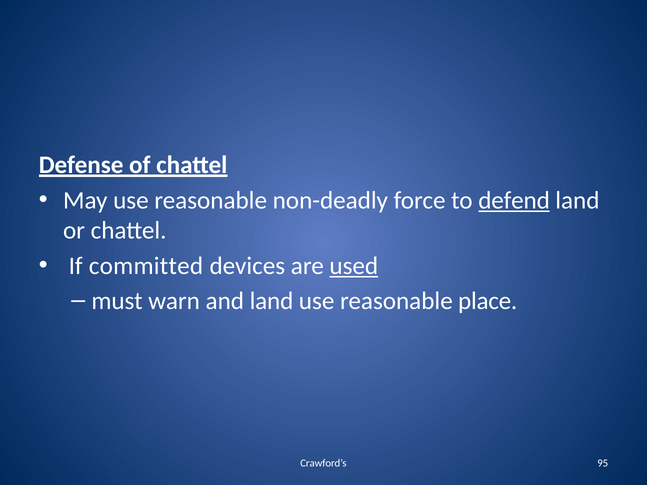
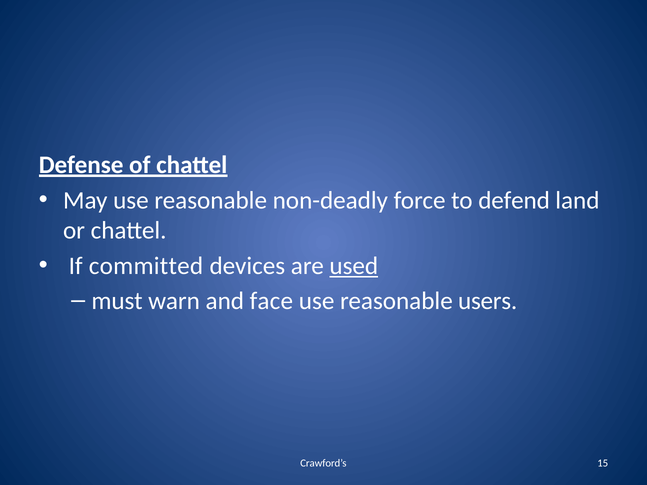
defend underline: present -> none
and land: land -> face
place: place -> users
95: 95 -> 15
